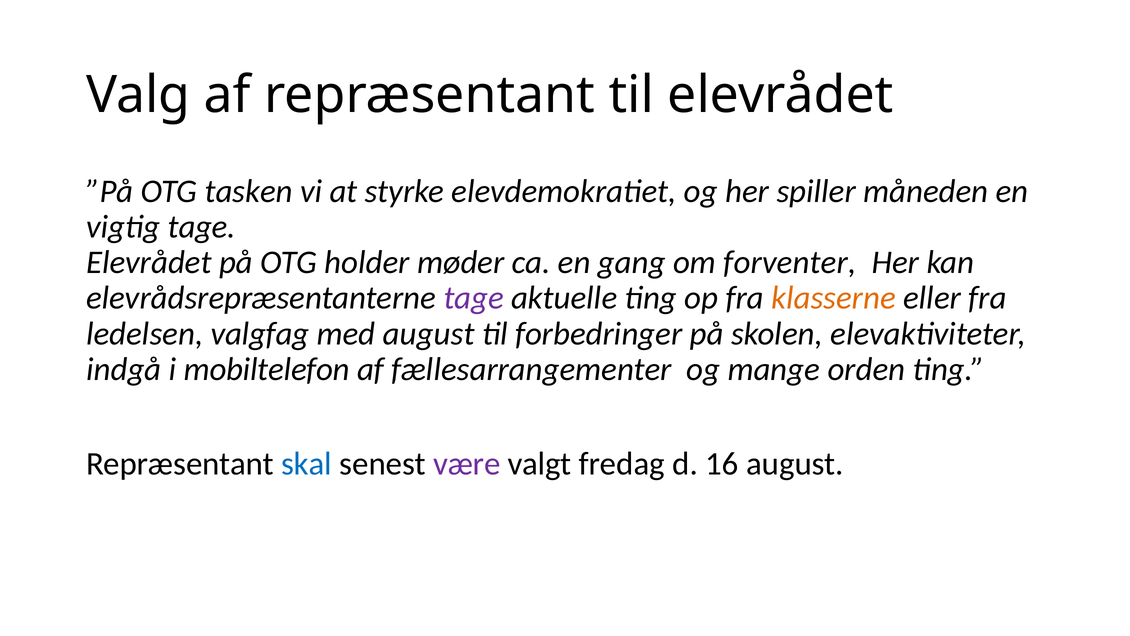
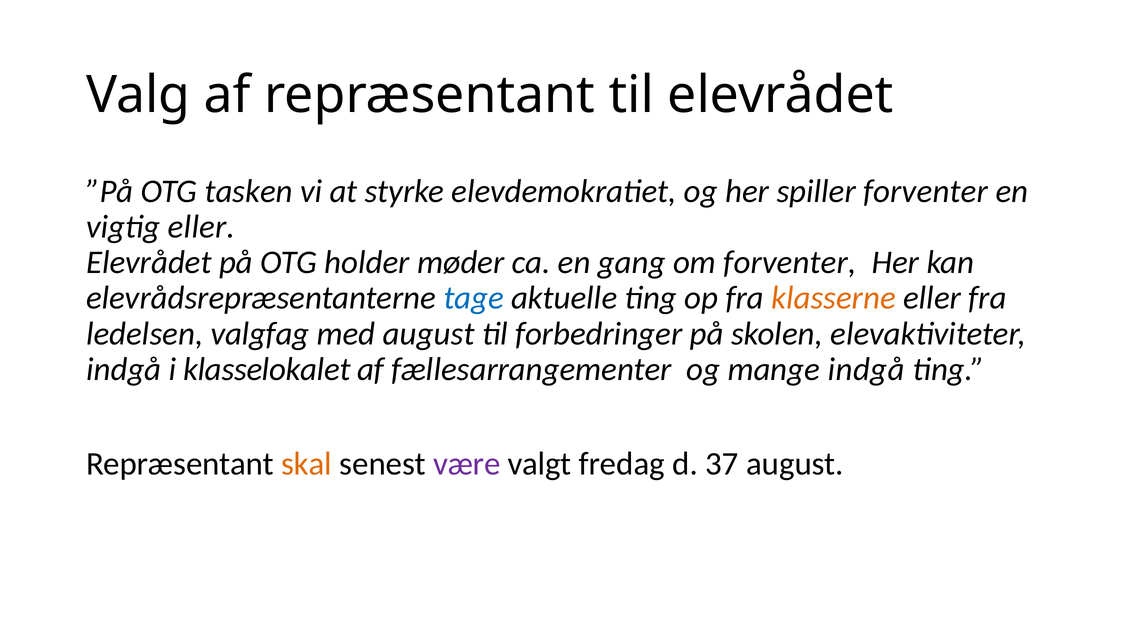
spiller måneden: måneden -> forventer
vigtig tage: tage -> eller
tage at (474, 298) colour: purple -> blue
mobiltelefon: mobiltelefon -> klasselokalet
mange orden: orden -> indgå
skal colour: blue -> orange
16: 16 -> 37
